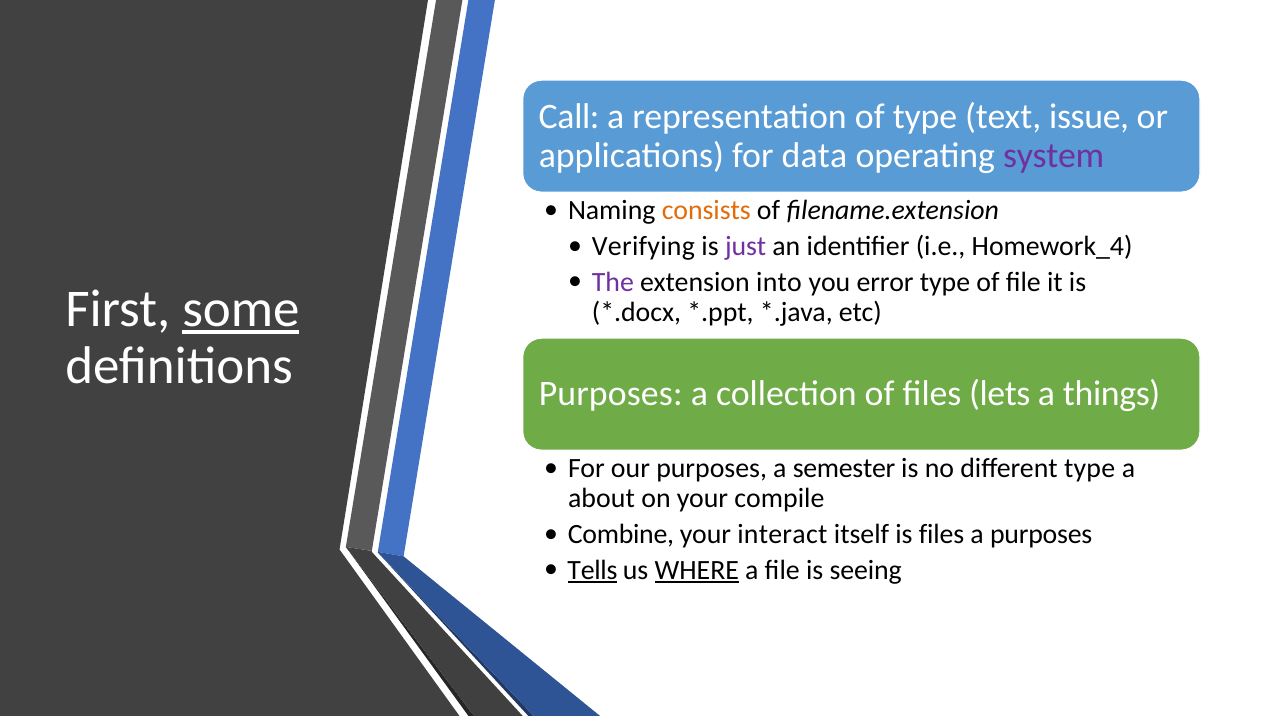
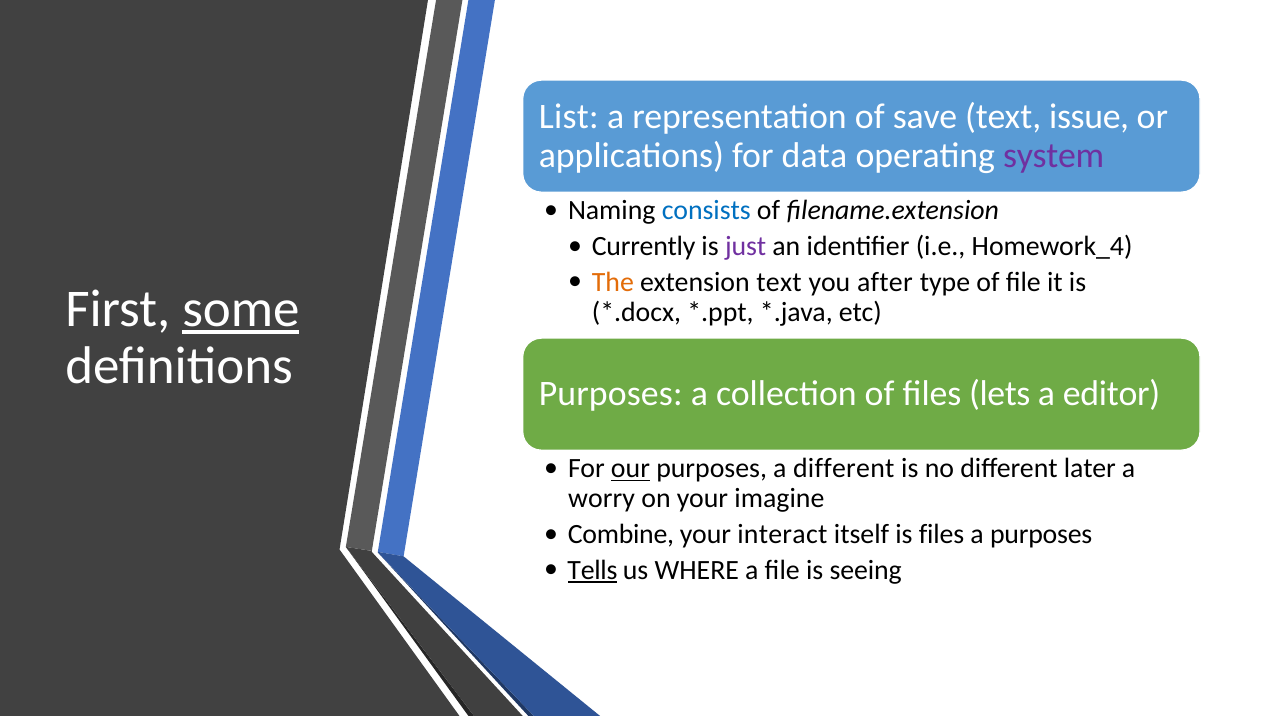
Call: Call -> List
of type: type -> save
consists colour: orange -> blue
Verifying: Verifying -> Currently
The colour: purple -> orange
extension into: into -> text
error: error -> after
things: things -> editor
our underline: none -> present
a semester: semester -> different
different type: type -> later
about: about -> worry
compile: compile -> imagine
WHERE underline: present -> none
